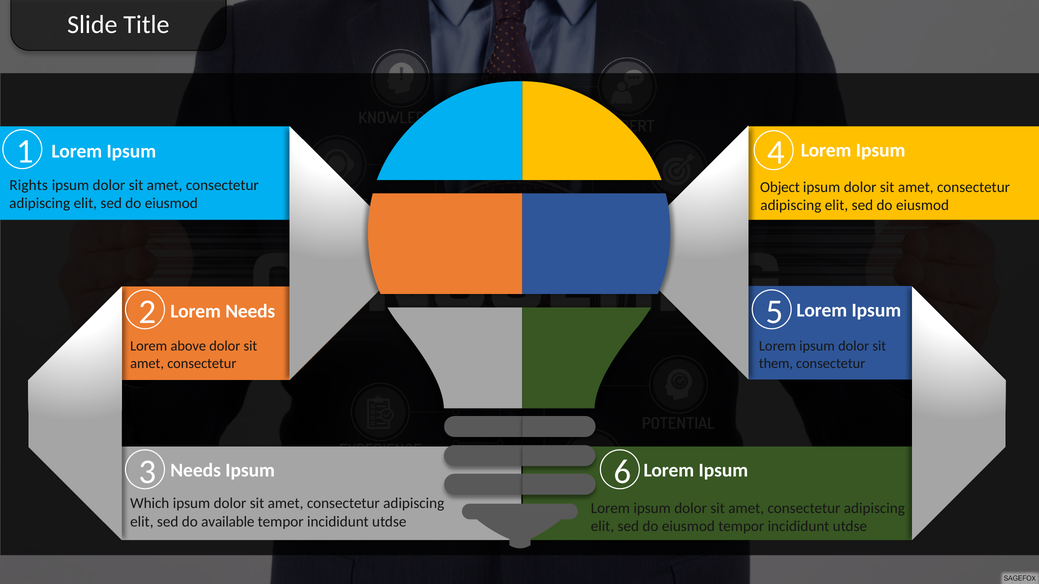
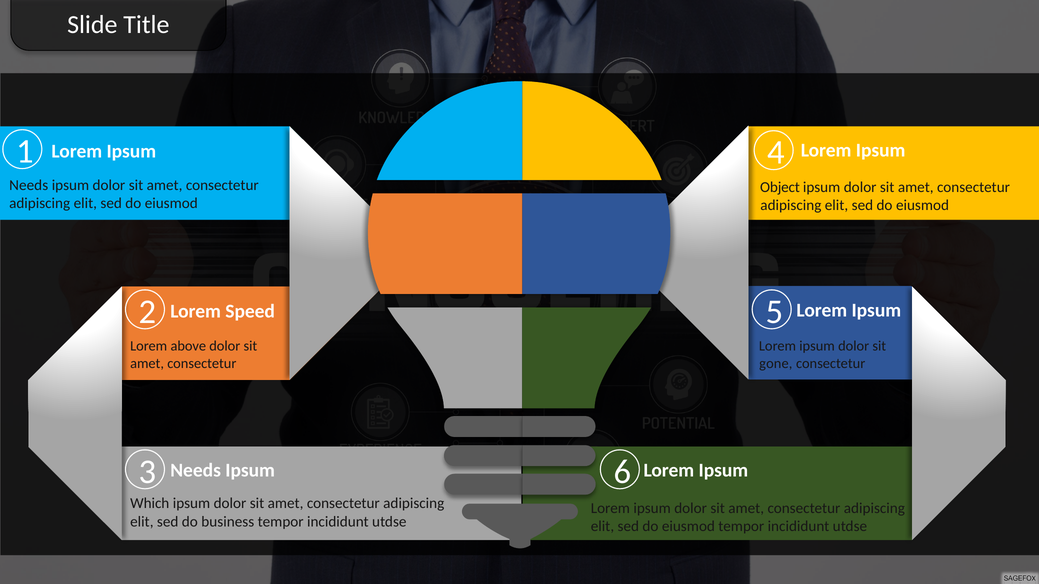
Rights at (29, 185): Rights -> Needs
Lorem Needs: Needs -> Speed
them: them -> gone
available: available -> business
